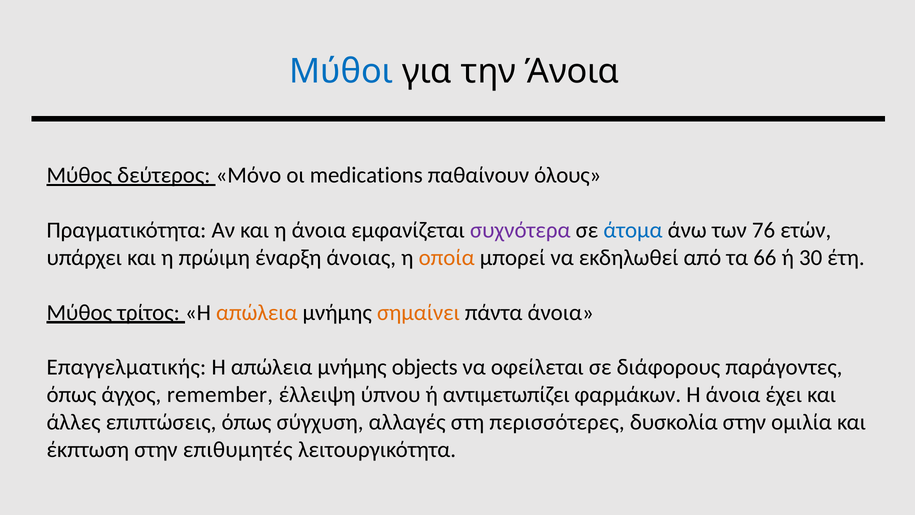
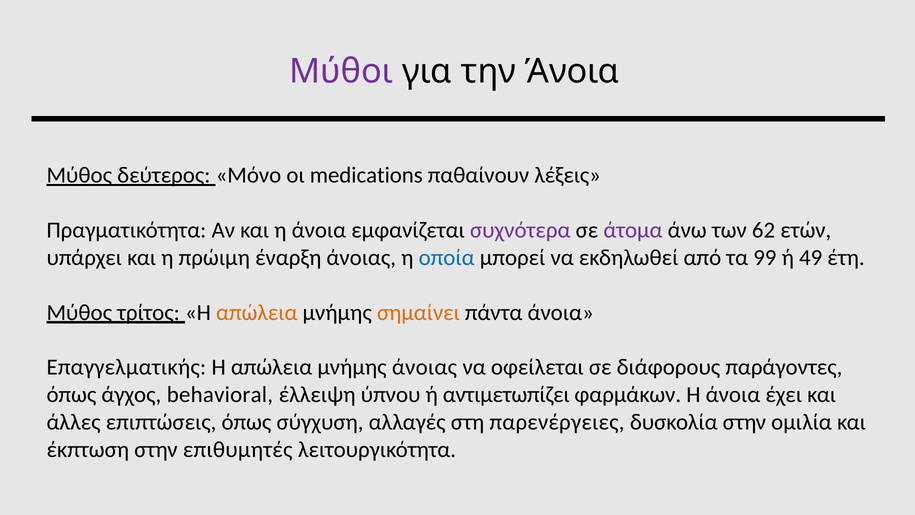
Μύθοι colour: blue -> purple
όλους: όλους -> λέξεις
άτομα colour: blue -> purple
76: 76 -> 62
οποία colour: orange -> blue
66: 66 -> 99
30: 30 -> 49
μνήμης objects: objects -> άνοιας
remember: remember -> behavioral
περισσότερες: περισσότερες -> παρενέργειες
